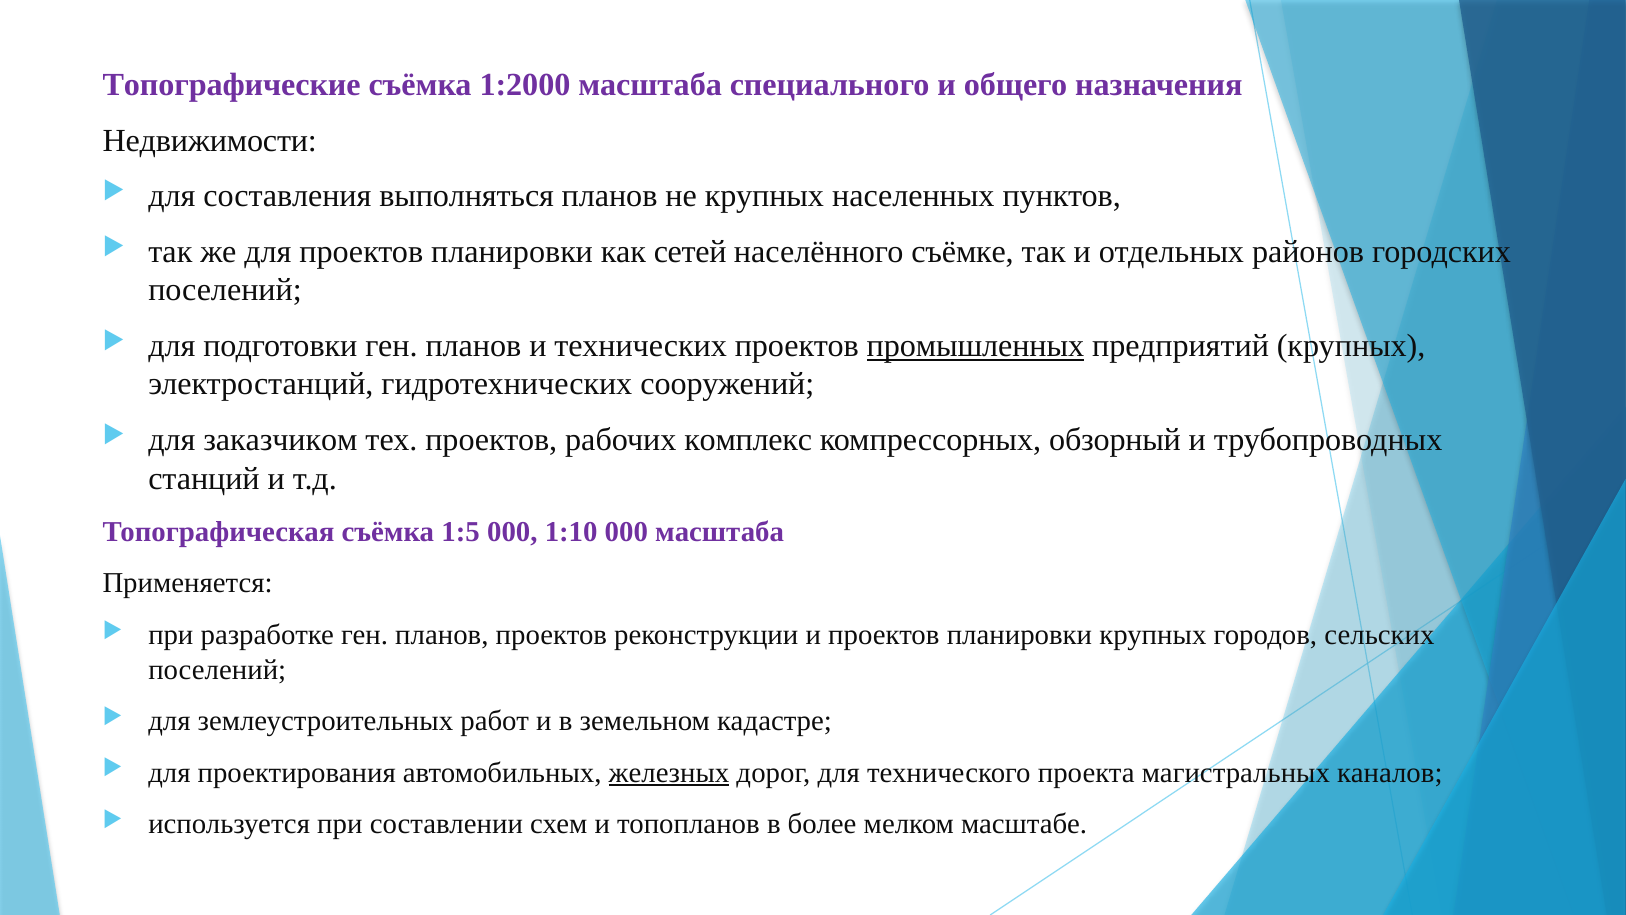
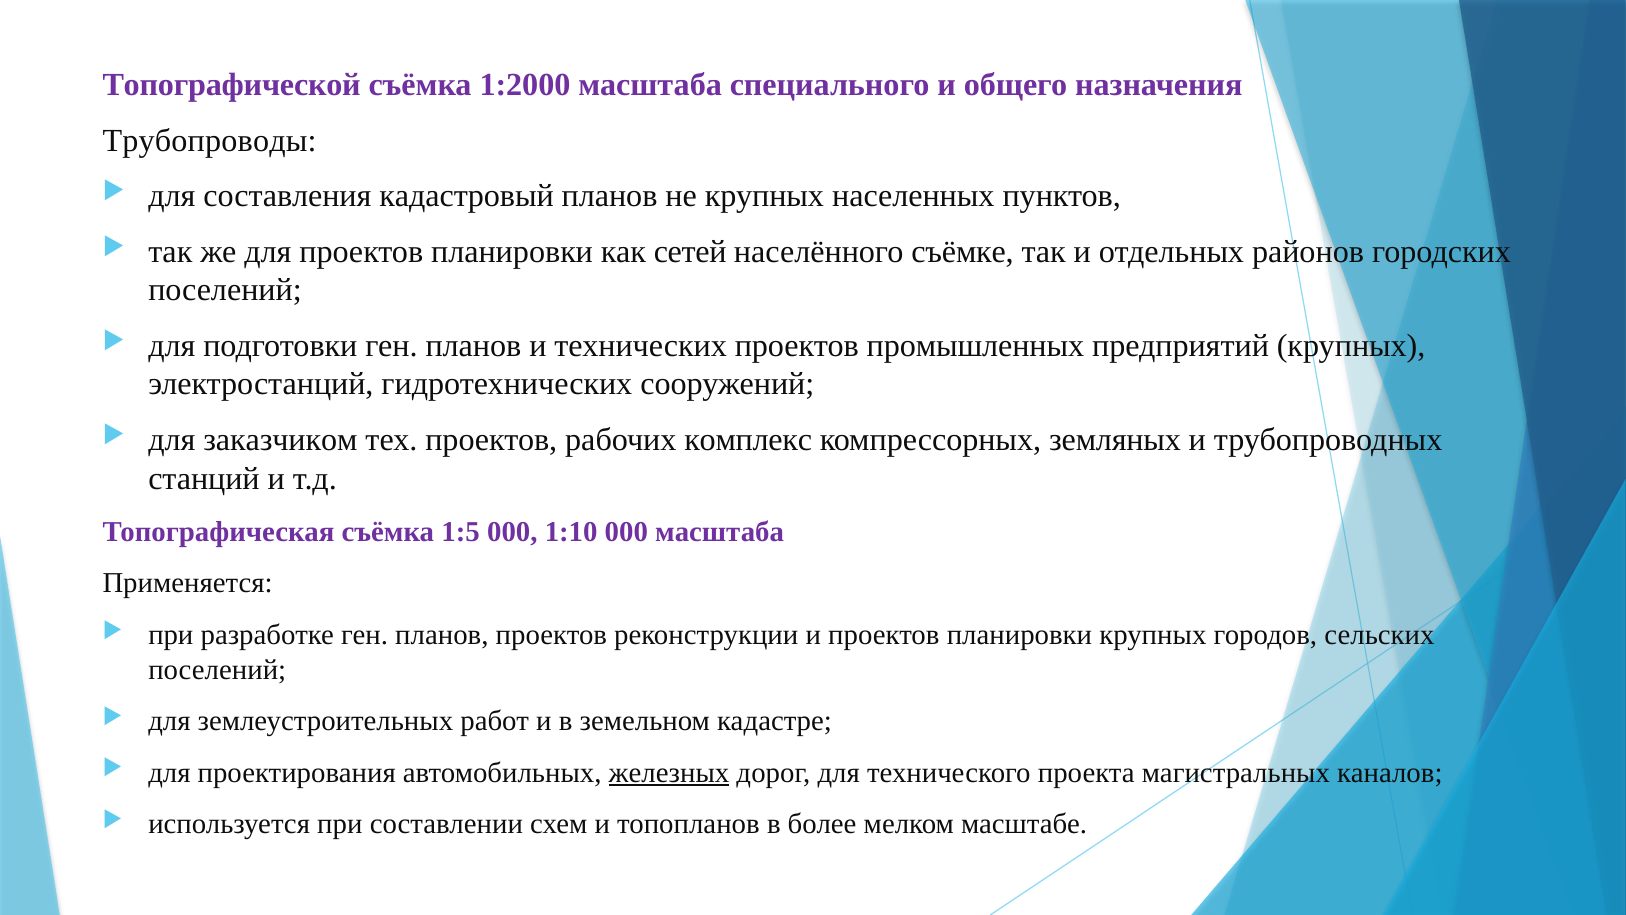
Топографические: Топографические -> Топографической
Недвижимости: Недвижимости -> Трубопроводы
выполняться: выполняться -> кадастровый
промышленных underline: present -> none
обзорный: обзорный -> земляных
